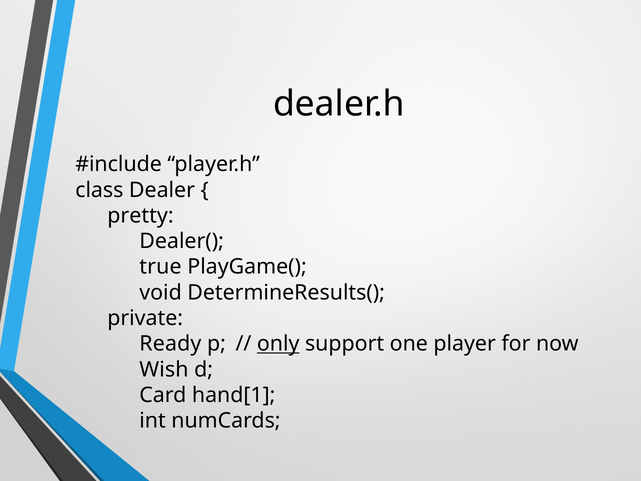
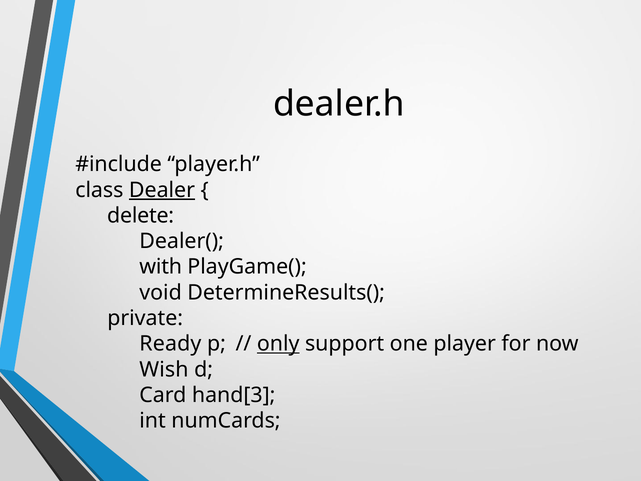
Dealer underline: none -> present
pretty: pretty -> delete
true: true -> with
hand[1: hand[1 -> hand[3
